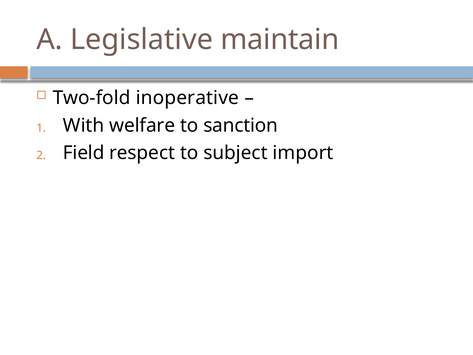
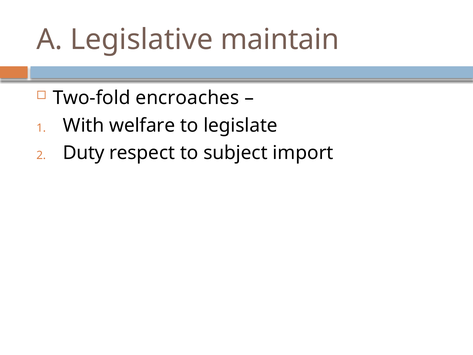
inoperative: inoperative -> encroaches
sanction: sanction -> legislate
Field: Field -> Duty
